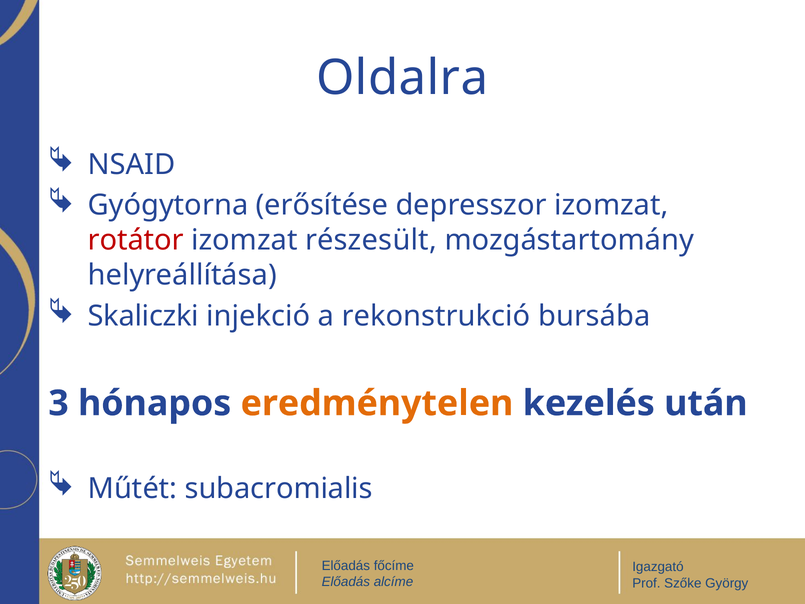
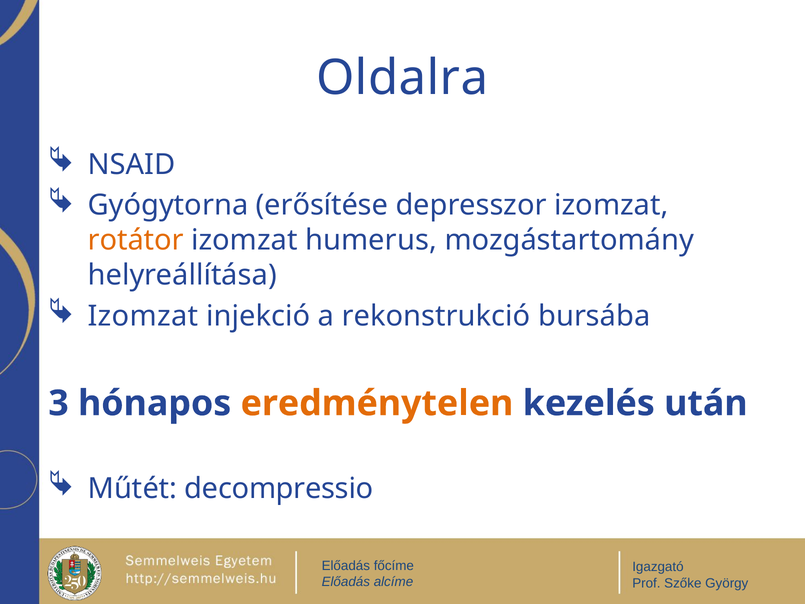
rotátor colour: red -> orange
részesült: részesült -> humerus
Skaliczki at (143, 316): Skaliczki -> Izomzat
subacromialis: subacromialis -> decompressio
